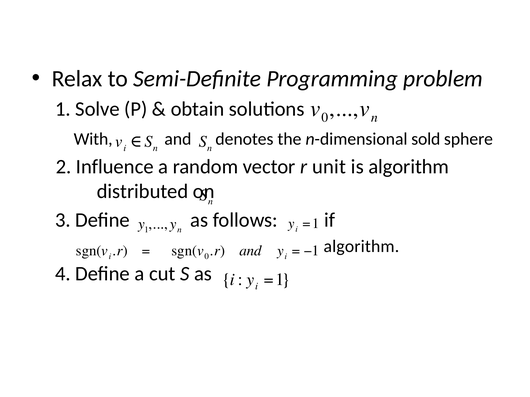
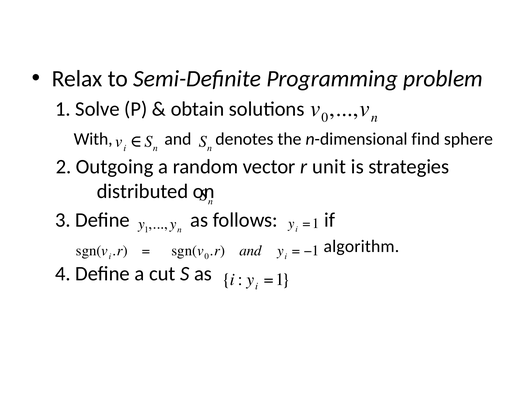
sold: sold -> find
Influence: Influence -> Outgoing
is algorithm: algorithm -> strategies
